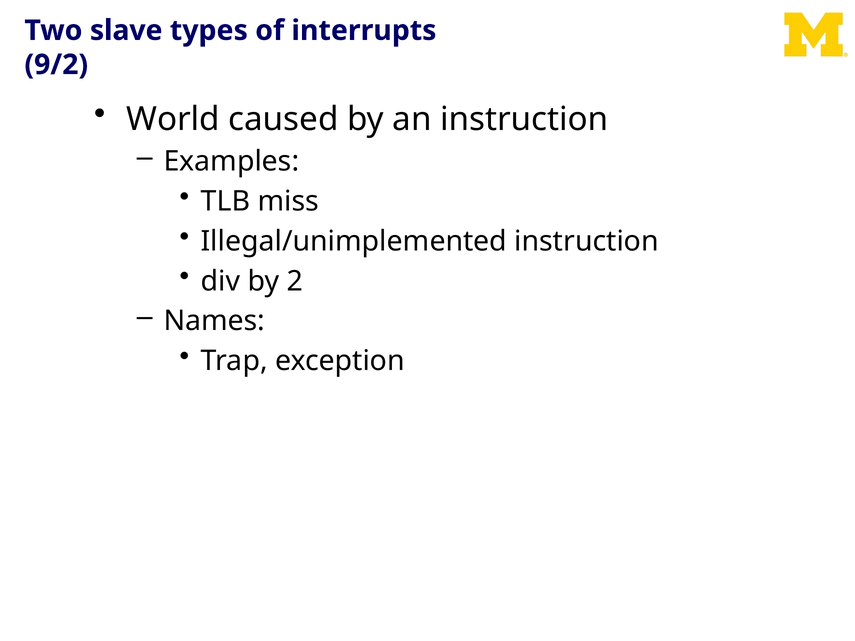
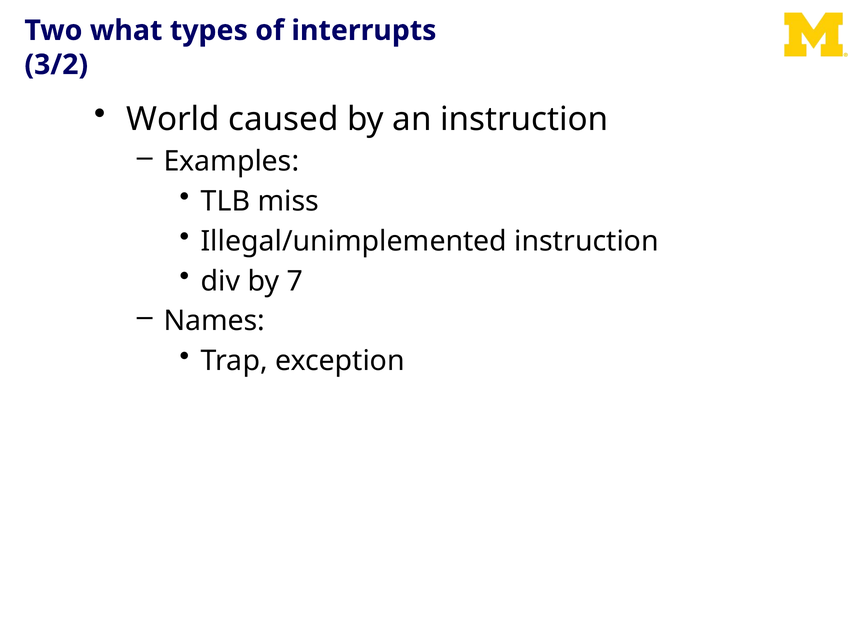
slave: slave -> what
9/2: 9/2 -> 3/2
2: 2 -> 7
